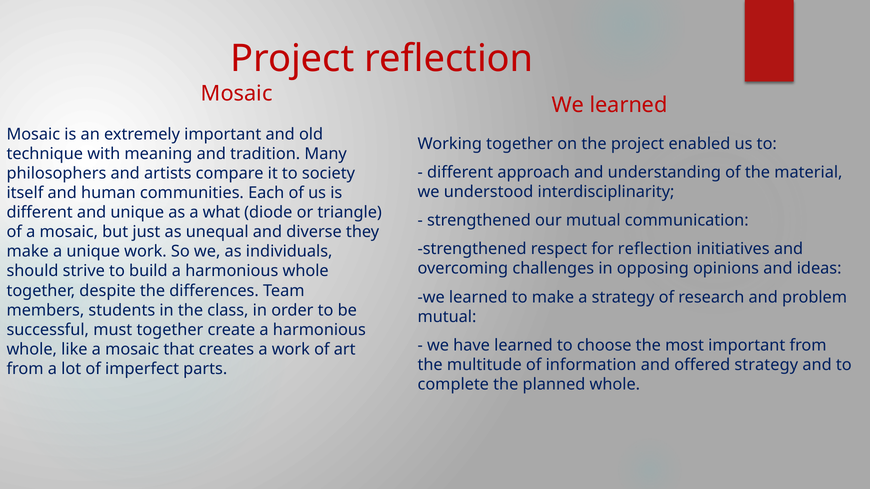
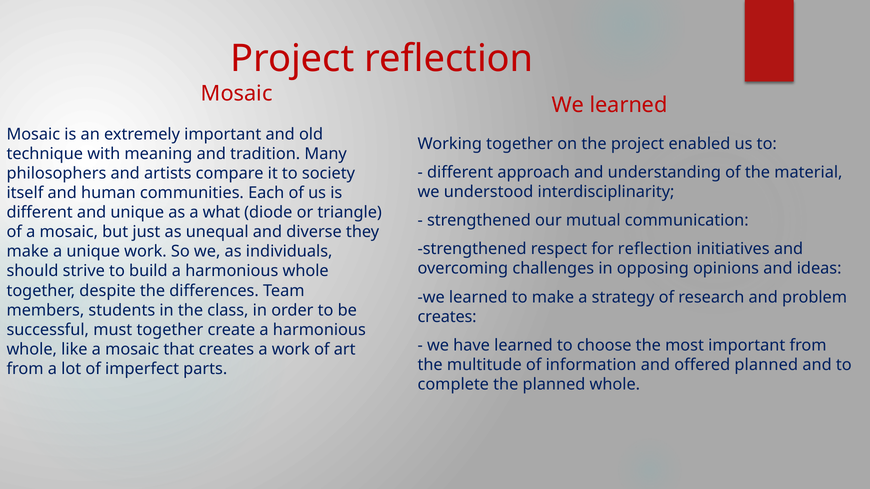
mutual at (447, 317): mutual -> creates
offered strategy: strategy -> planned
